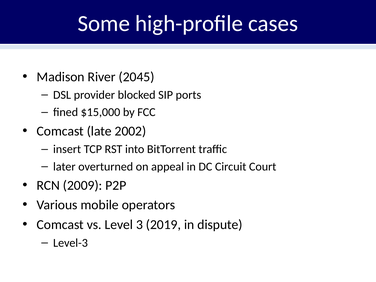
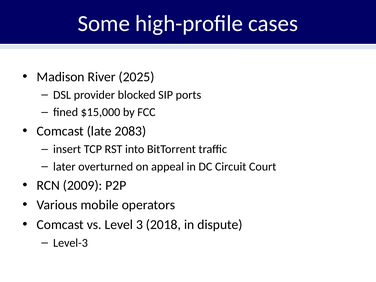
2045: 2045 -> 2025
2002: 2002 -> 2083
2019: 2019 -> 2018
